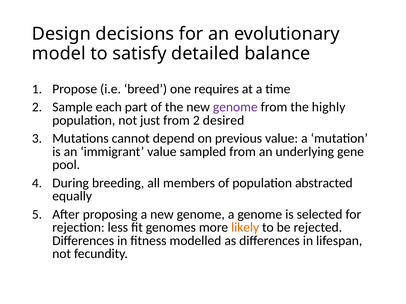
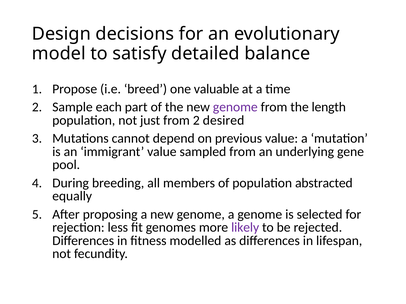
requires: requires -> valuable
highly: highly -> length
likely colour: orange -> purple
